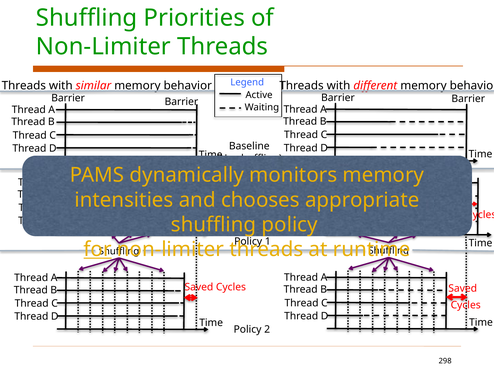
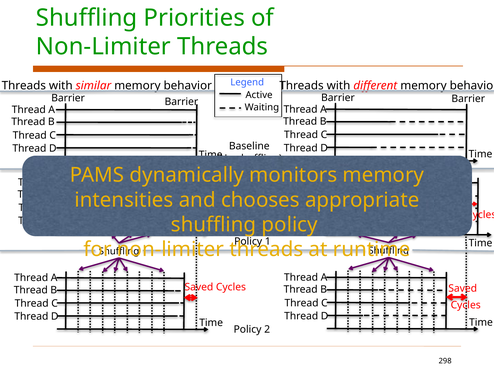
for underline: present -> none
